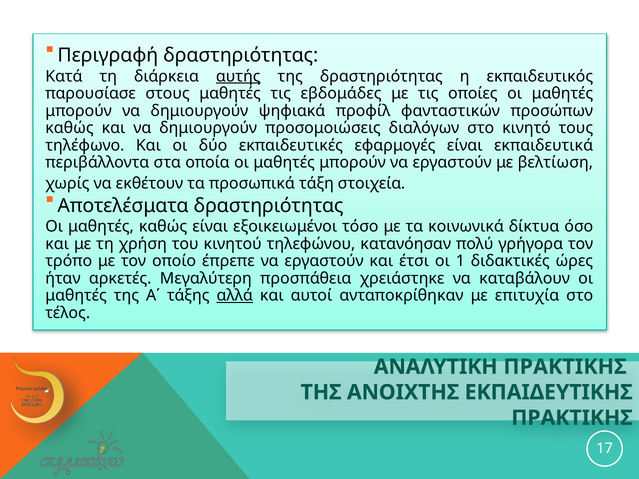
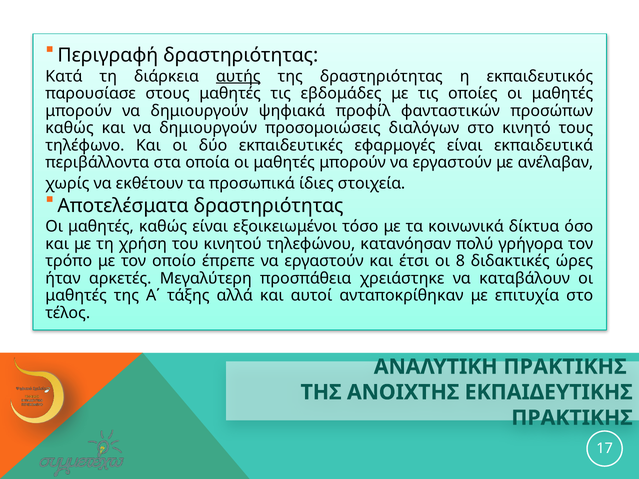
βελτίωση: βελτίωση -> ανέλαβαν
τάξη: τάξη -> ίδιες
1: 1 -> 8
αλλά underline: present -> none
